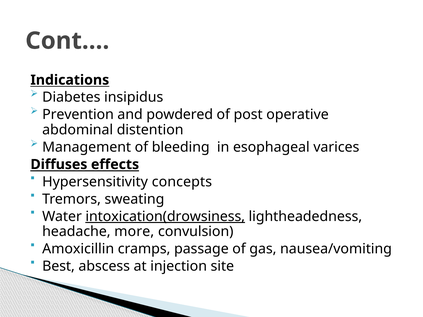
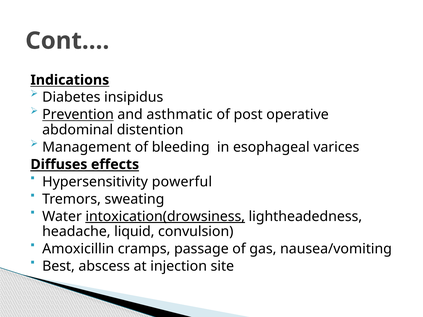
Prevention underline: none -> present
powdered: powdered -> asthmatic
concepts: concepts -> powerful
more: more -> liquid
